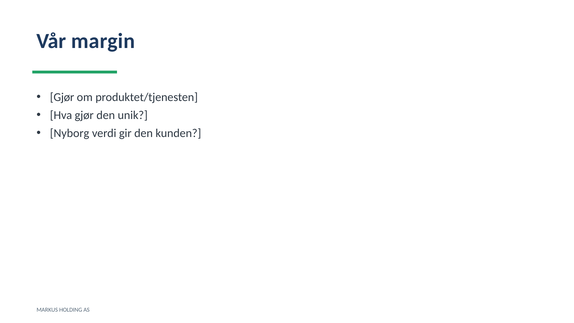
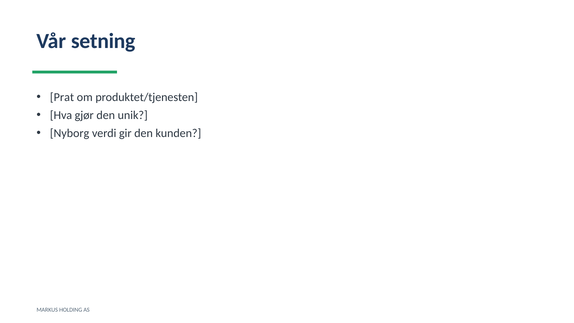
margin: margin -> setning
Gjør at (62, 97): Gjør -> Prat
